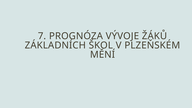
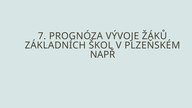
MĚNÍ: MĚNÍ -> NAPŘ
